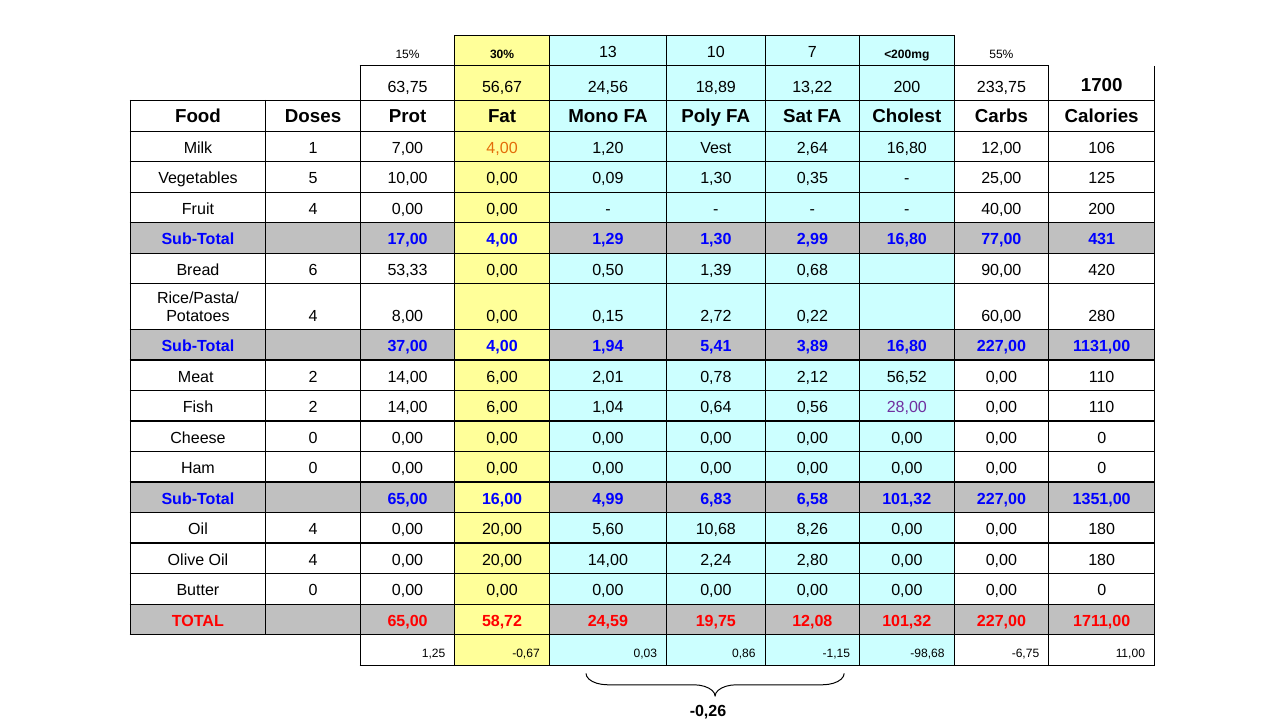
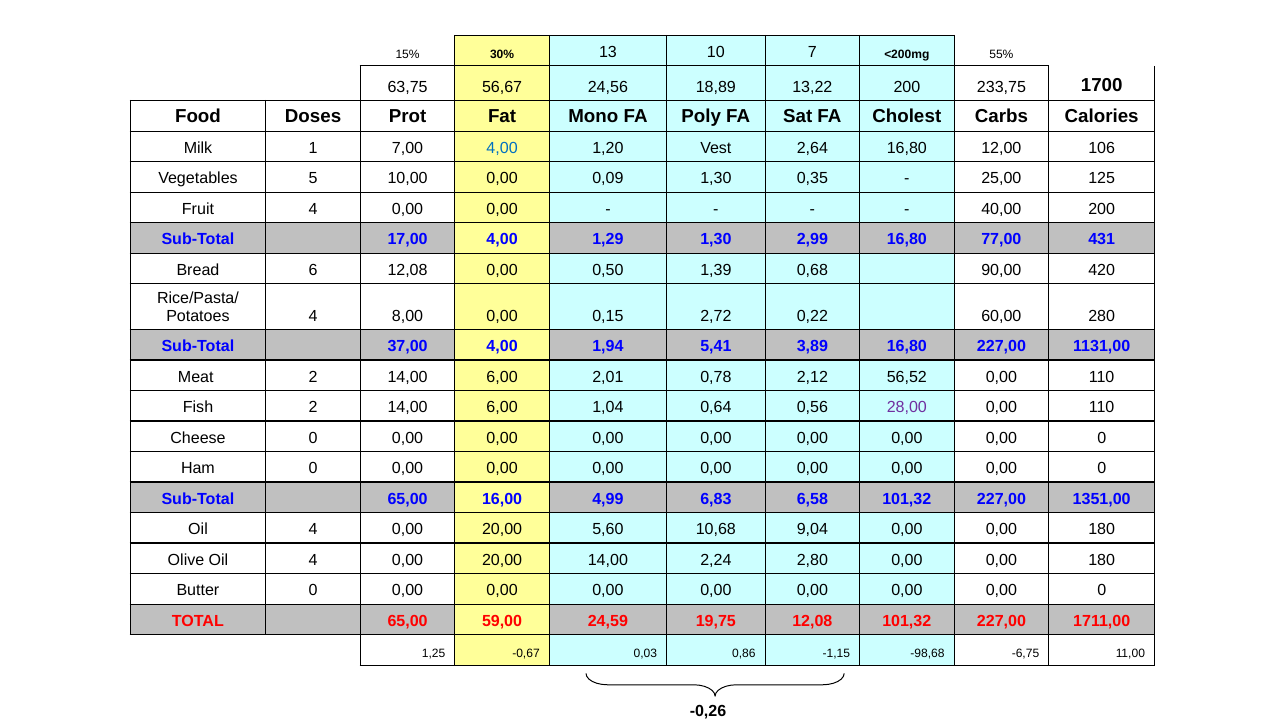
4,00 at (502, 148) colour: orange -> blue
6 53,33: 53,33 -> 12,08
8,26: 8,26 -> 9,04
58,72: 58,72 -> 59,00
